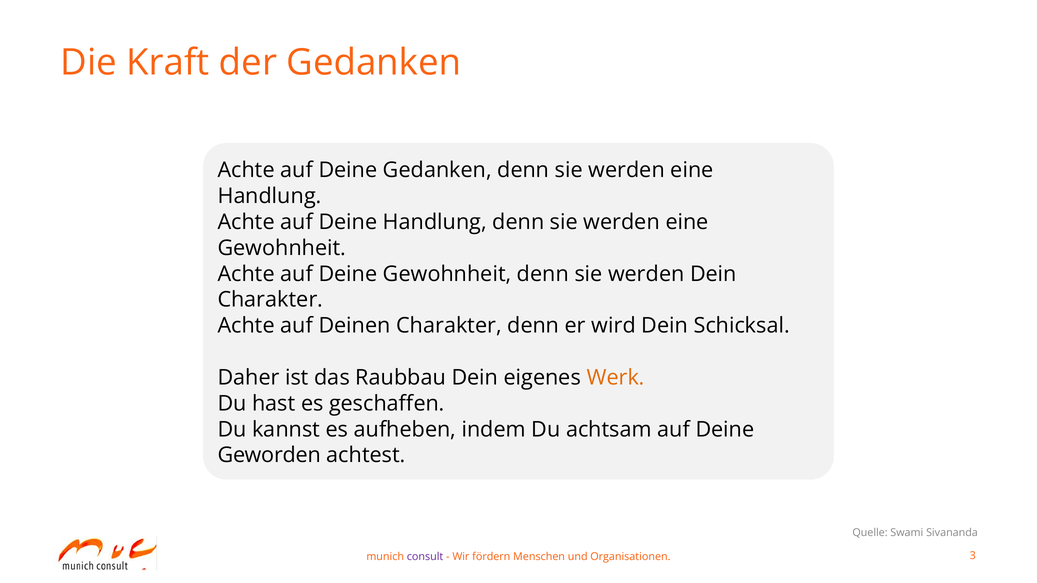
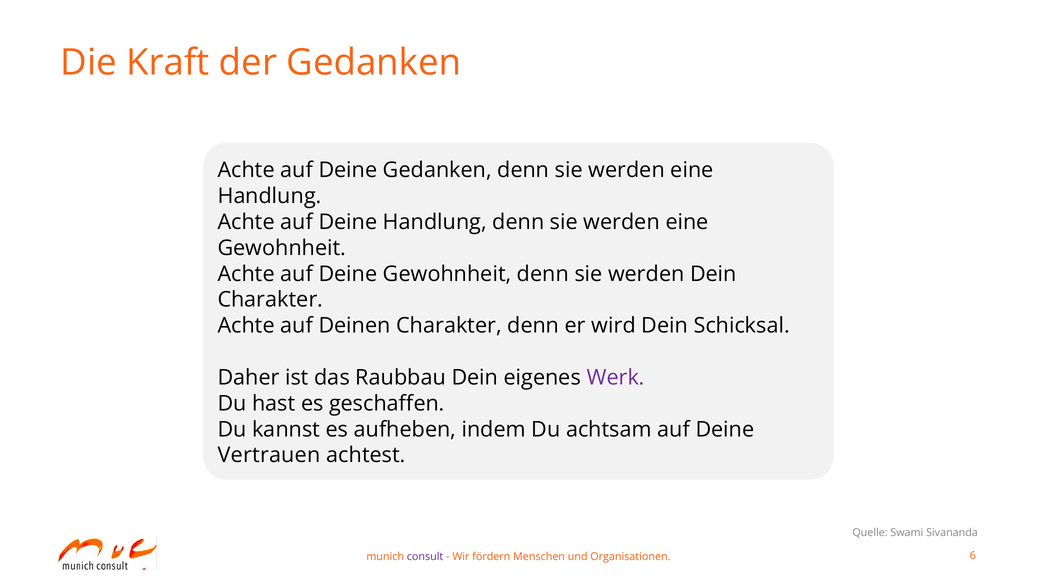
Werk colour: orange -> purple
Geworden: Geworden -> Vertrauen
3: 3 -> 6
